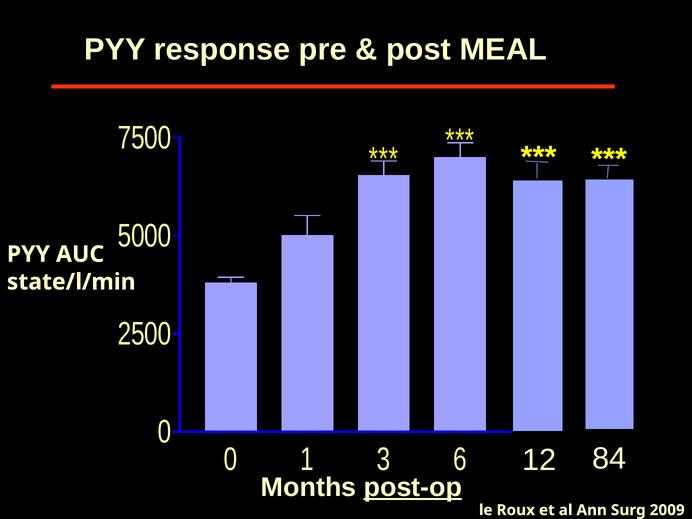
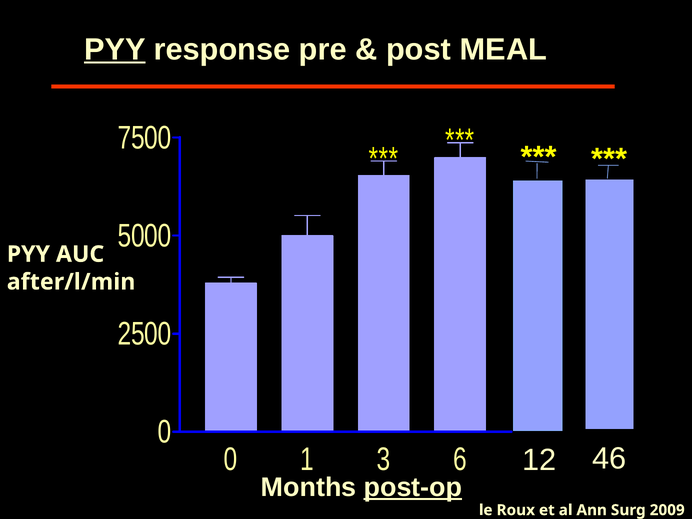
PYY at (115, 49) underline: none -> present
state/l/min: state/l/min -> after/l/min
84: 84 -> 46
